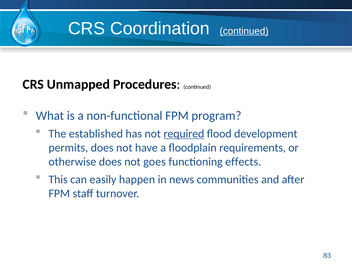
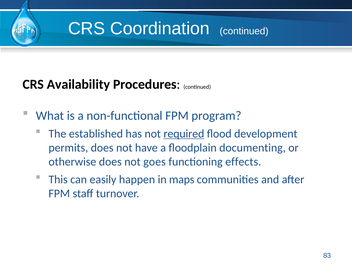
continued at (244, 31) underline: present -> none
Unmapped: Unmapped -> Availability
requirements: requirements -> documenting
news: news -> maps
